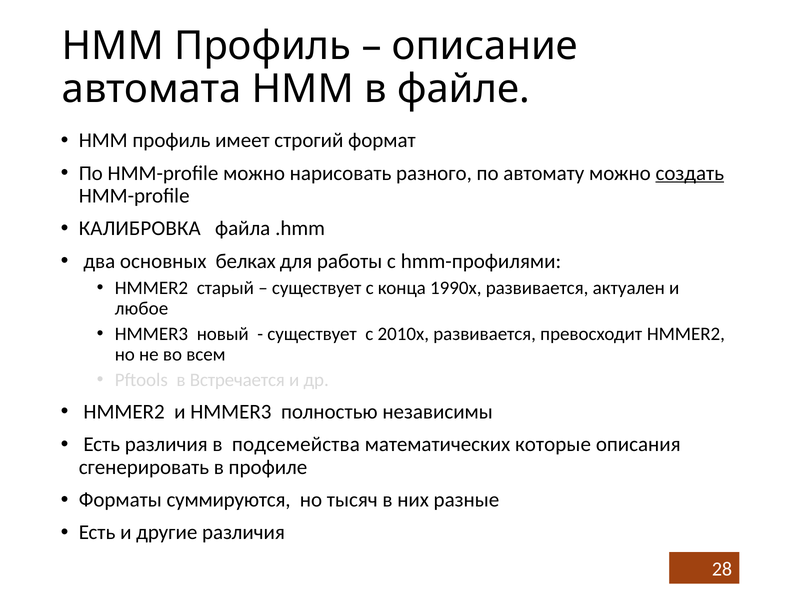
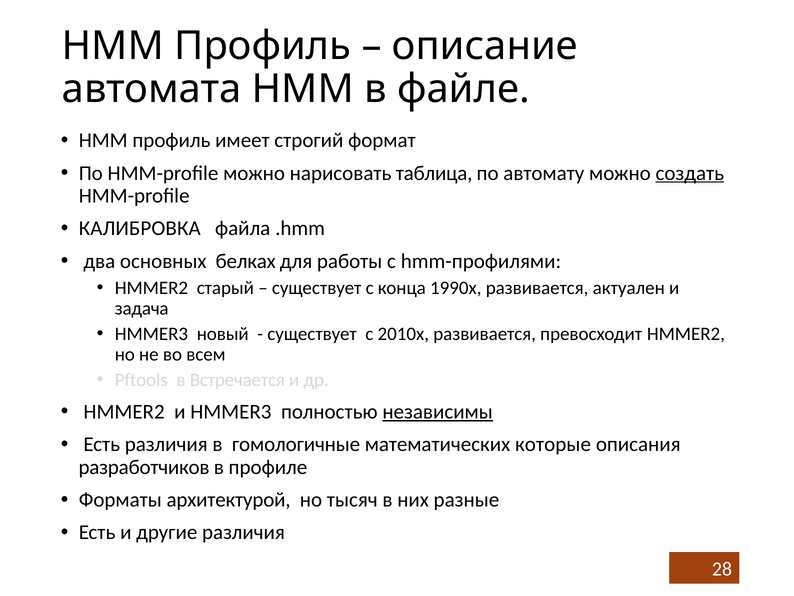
разного: разного -> таблица
любое: любое -> задача
независимы underline: none -> present
подсемейства: подсемейства -> гомологичные
сгенерировать: сгенерировать -> разработчиков
суммируются: суммируются -> архитектурой
